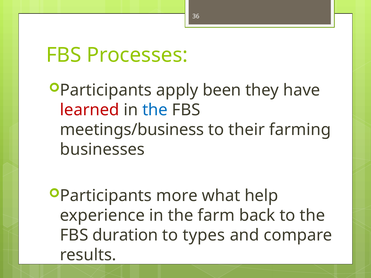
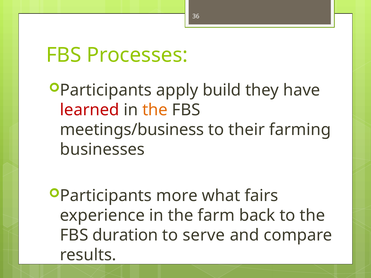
been: been -> build
the at (155, 110) colour: blue -> orange
help: help -> fairs
types: types -> serve
